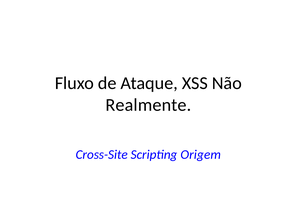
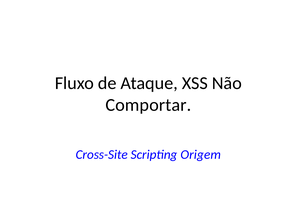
Realmente: Realmente -> Comportar
